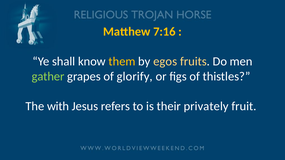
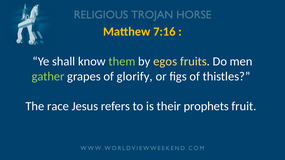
them colour: yellow -> light green
with: with -> race
privately: privately -> prophets
